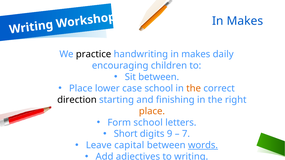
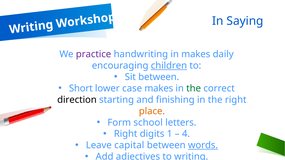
Makes at (245, 21): Makes -> Saying
practice colour: black -> purple
children underline: none -> present
Place at (81, 89): Place -> Short
case school: school -> makes
the at (194, 89) colour: orange -> green
Short at (126, 134): Short -> Right
9: 9 -> 1
7: 7 -> 4
